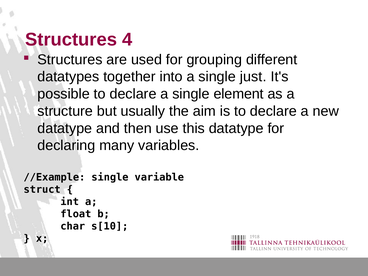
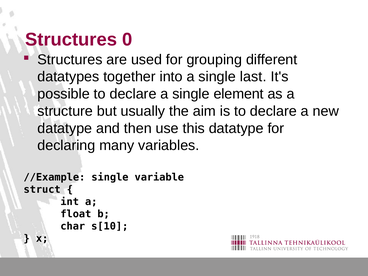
4: 4 -> 0
just: just -> last
